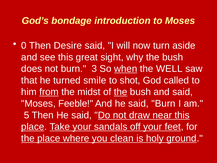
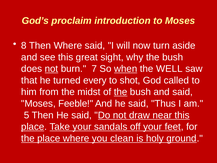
bondage: bondage -> proclaim
0: 0 -> 8
Then Desire: Desire -> Where
not at (51, 69) underline: none -> present
3: 3 -> 7
smile: smile -> every
from underline: present -> none
said Burn: Burn -> Thus
